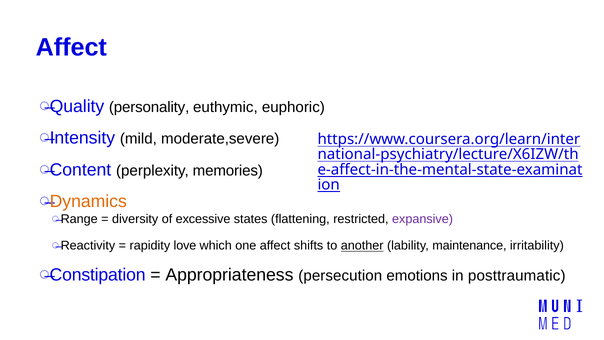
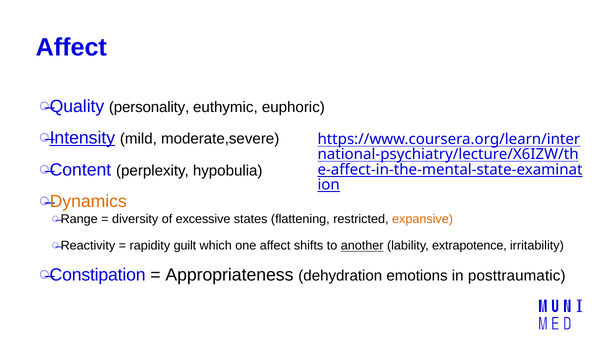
Intensity underline: none -> present
memories: memories -> hypobulia
expansive colour: purple -> orange
love: love -> guilt
maintenance: maintenance -> extrapotence
persecution: persecution -> dehydration
